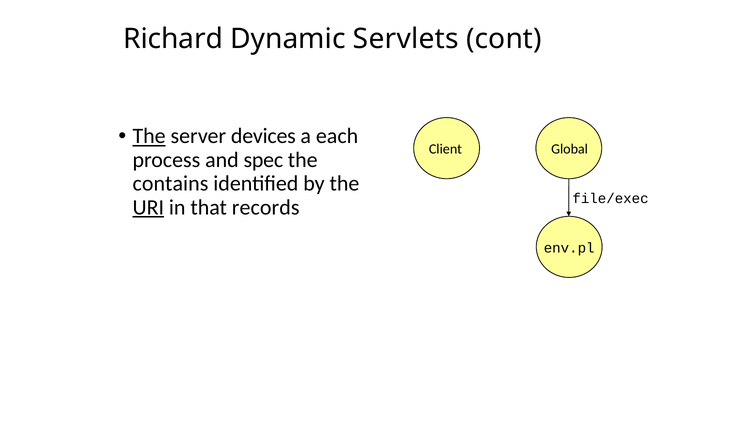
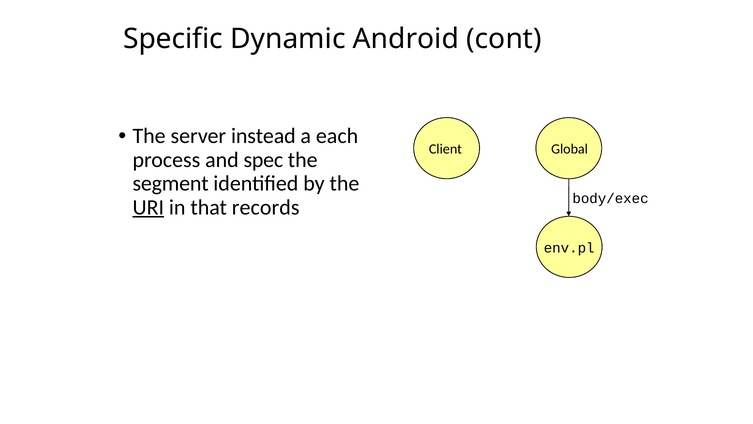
Richard: Richard -> Specific
Servlets: Servlets -> Android
The at (149, 136) underline: present -> none
devices: devices -> instead
contains: contains -> segment
file/exec: file/exec -> body/exec
